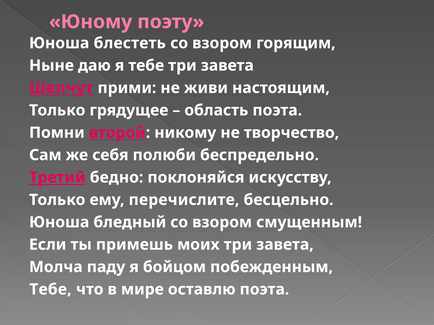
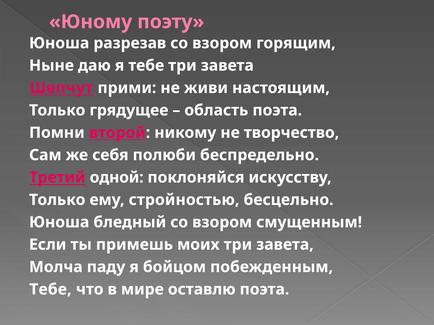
блестеть: блестеть -> разрезав
бедно: бедно -> одной
перечислите: перечислите -> стройностью
